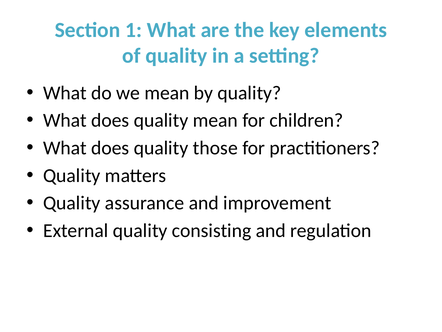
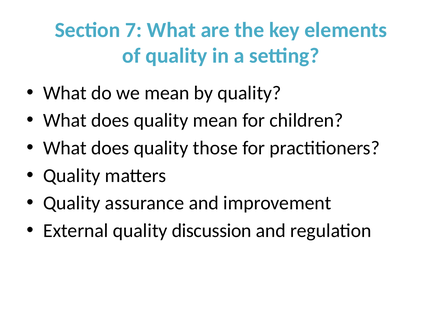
1: 1 -> 7
consisting: consisting -> discussion
